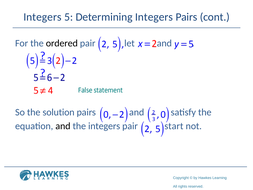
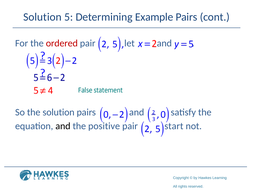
Integers at (42, 17): Integers -> Solution
Determining Integers: Integers -> Example
ordered colour: black -> red
the integers: integers -> positive
